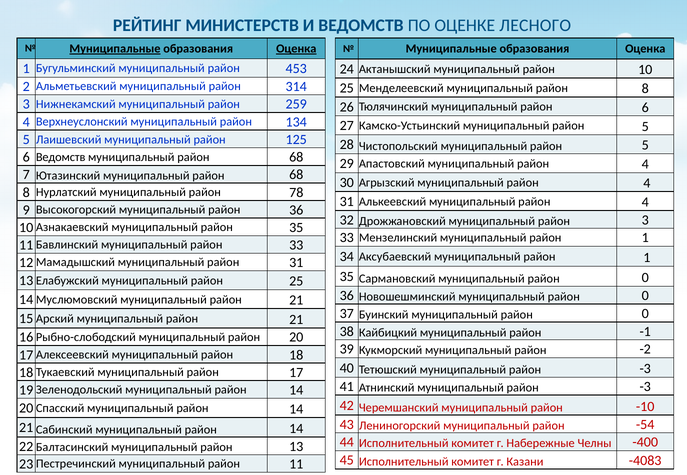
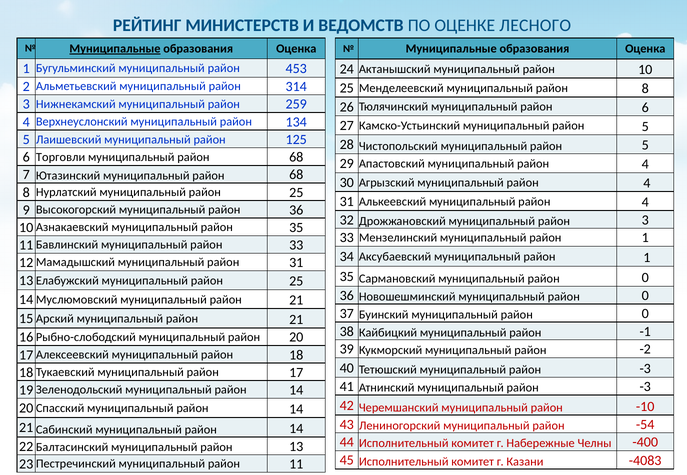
Оценка at (296, 49) underline: present -> none
6 Ведомств: Ведомств -> Торговли
Нурлатский муниципальный район 78: 78 -> 25
